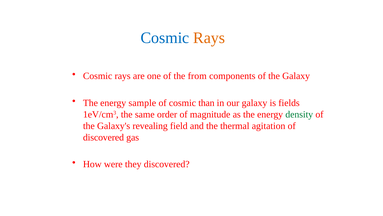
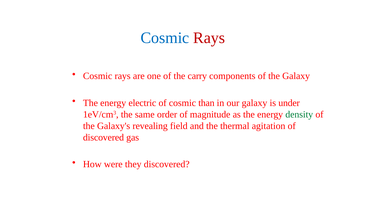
Rays at (209, 38) colour: orange -> red
from: from -> carry
sample: sample -> electric
fields: fields -> under
